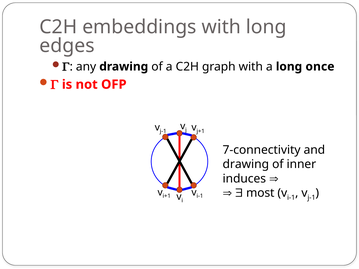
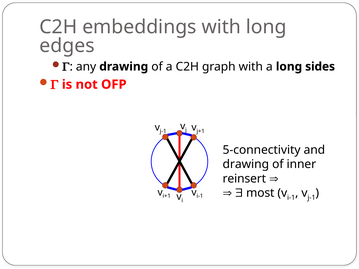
once: once -> sides
7-connectivity: 7-connectivity -> 5-connectivity
induces: induces -> reinsert
